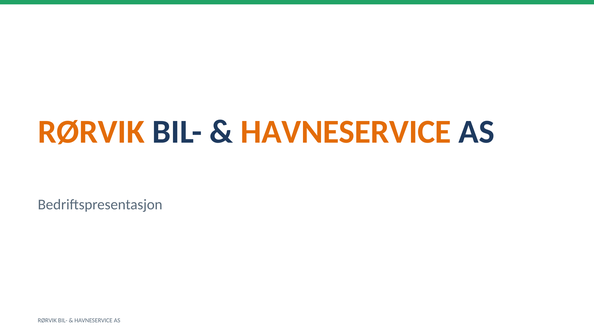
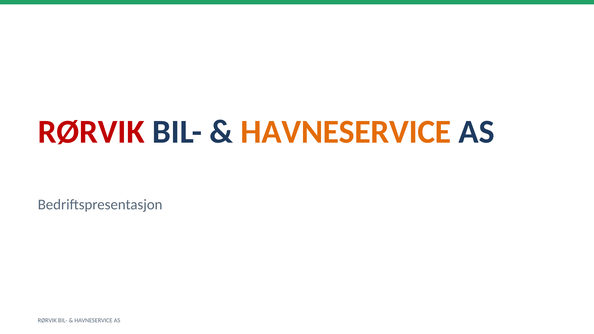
RØRVIK at (91, 132) colour: orange -> red
